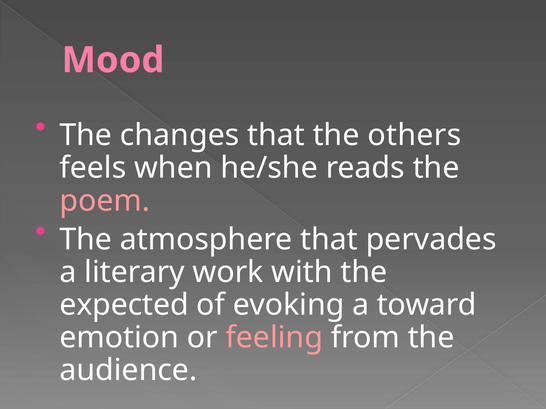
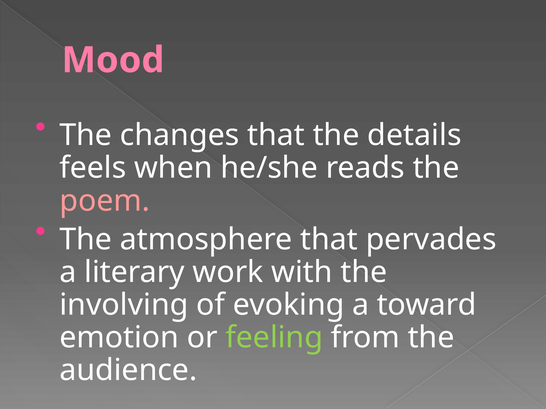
others: others -> details
expected: expected -> involving
feeling colour: pink -> light green
